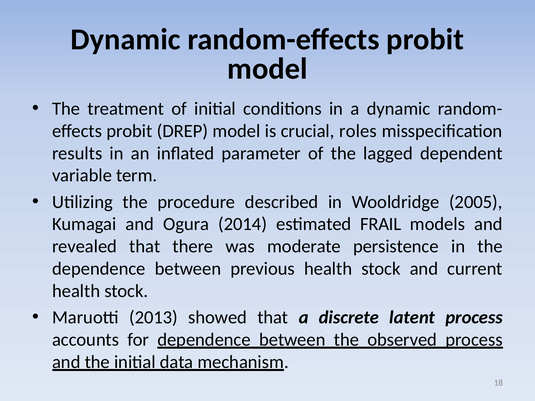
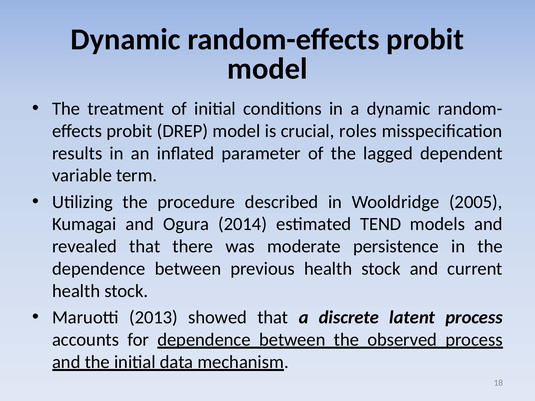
FRAIL: FRAIL -> TEND
